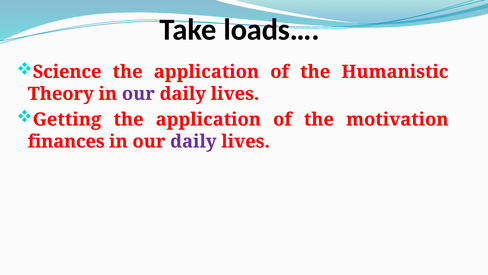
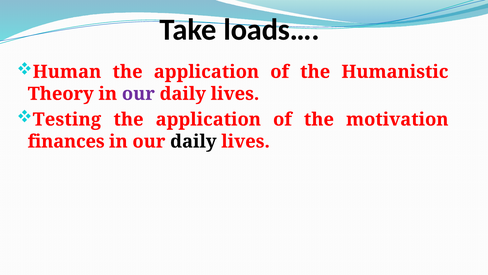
Science: Science -> Human
Getting: Getting -> Testing
daily at (193, 141) colour: purple -> black
